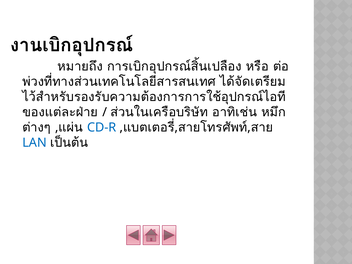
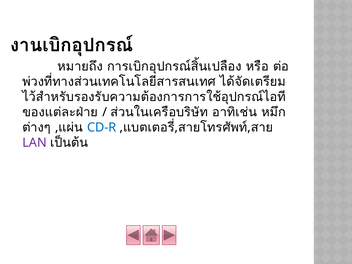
LAN colour: blue -> purple
